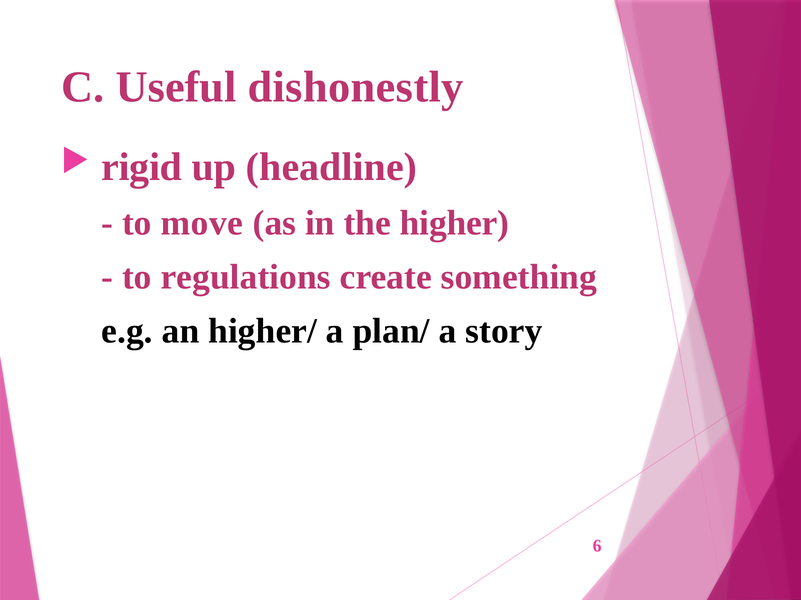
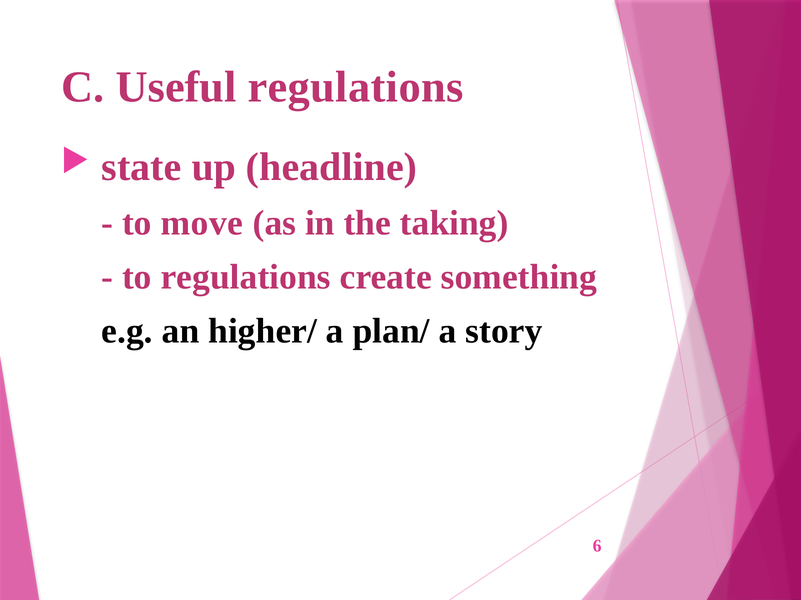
Useful dishonestly: dishonestly -> regulations
rigid: rigid -> state
higher: higher -> taking
